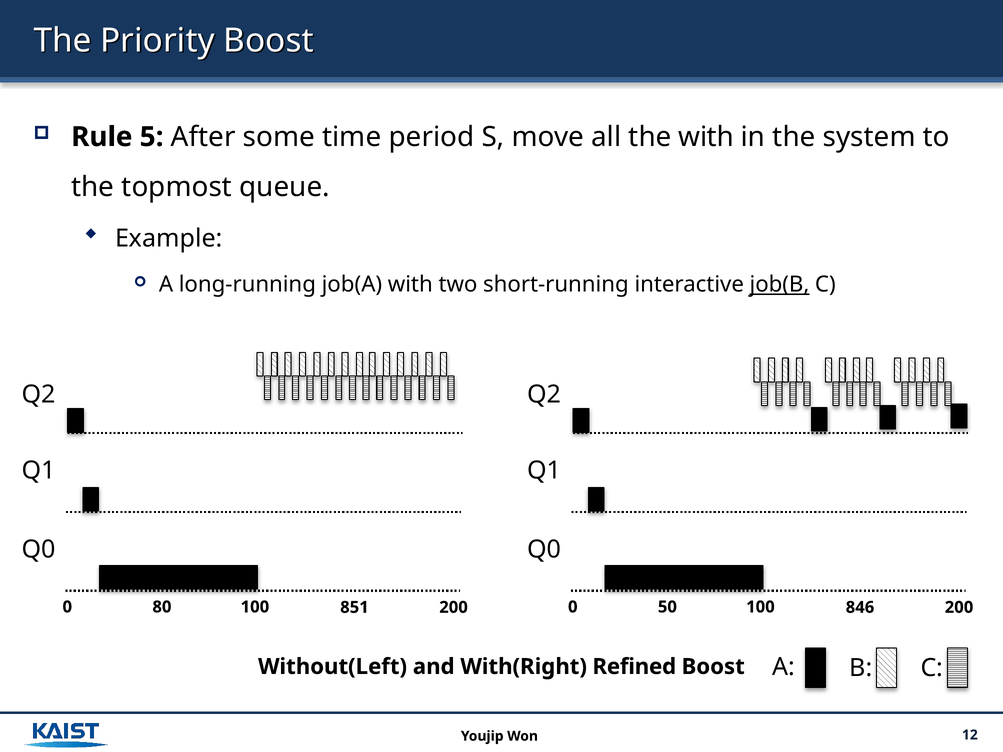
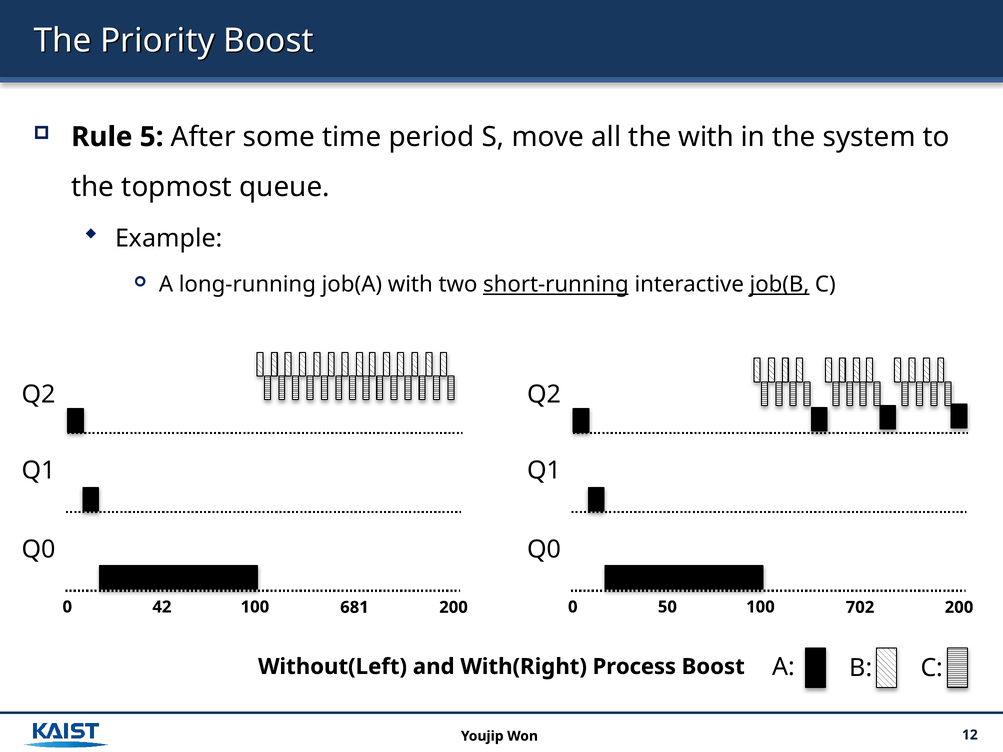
short-running underline: none -> present
80: 80 -> 42
851: 851 -> 681
846: 846 -> 702
Refined: Refined -> Process
